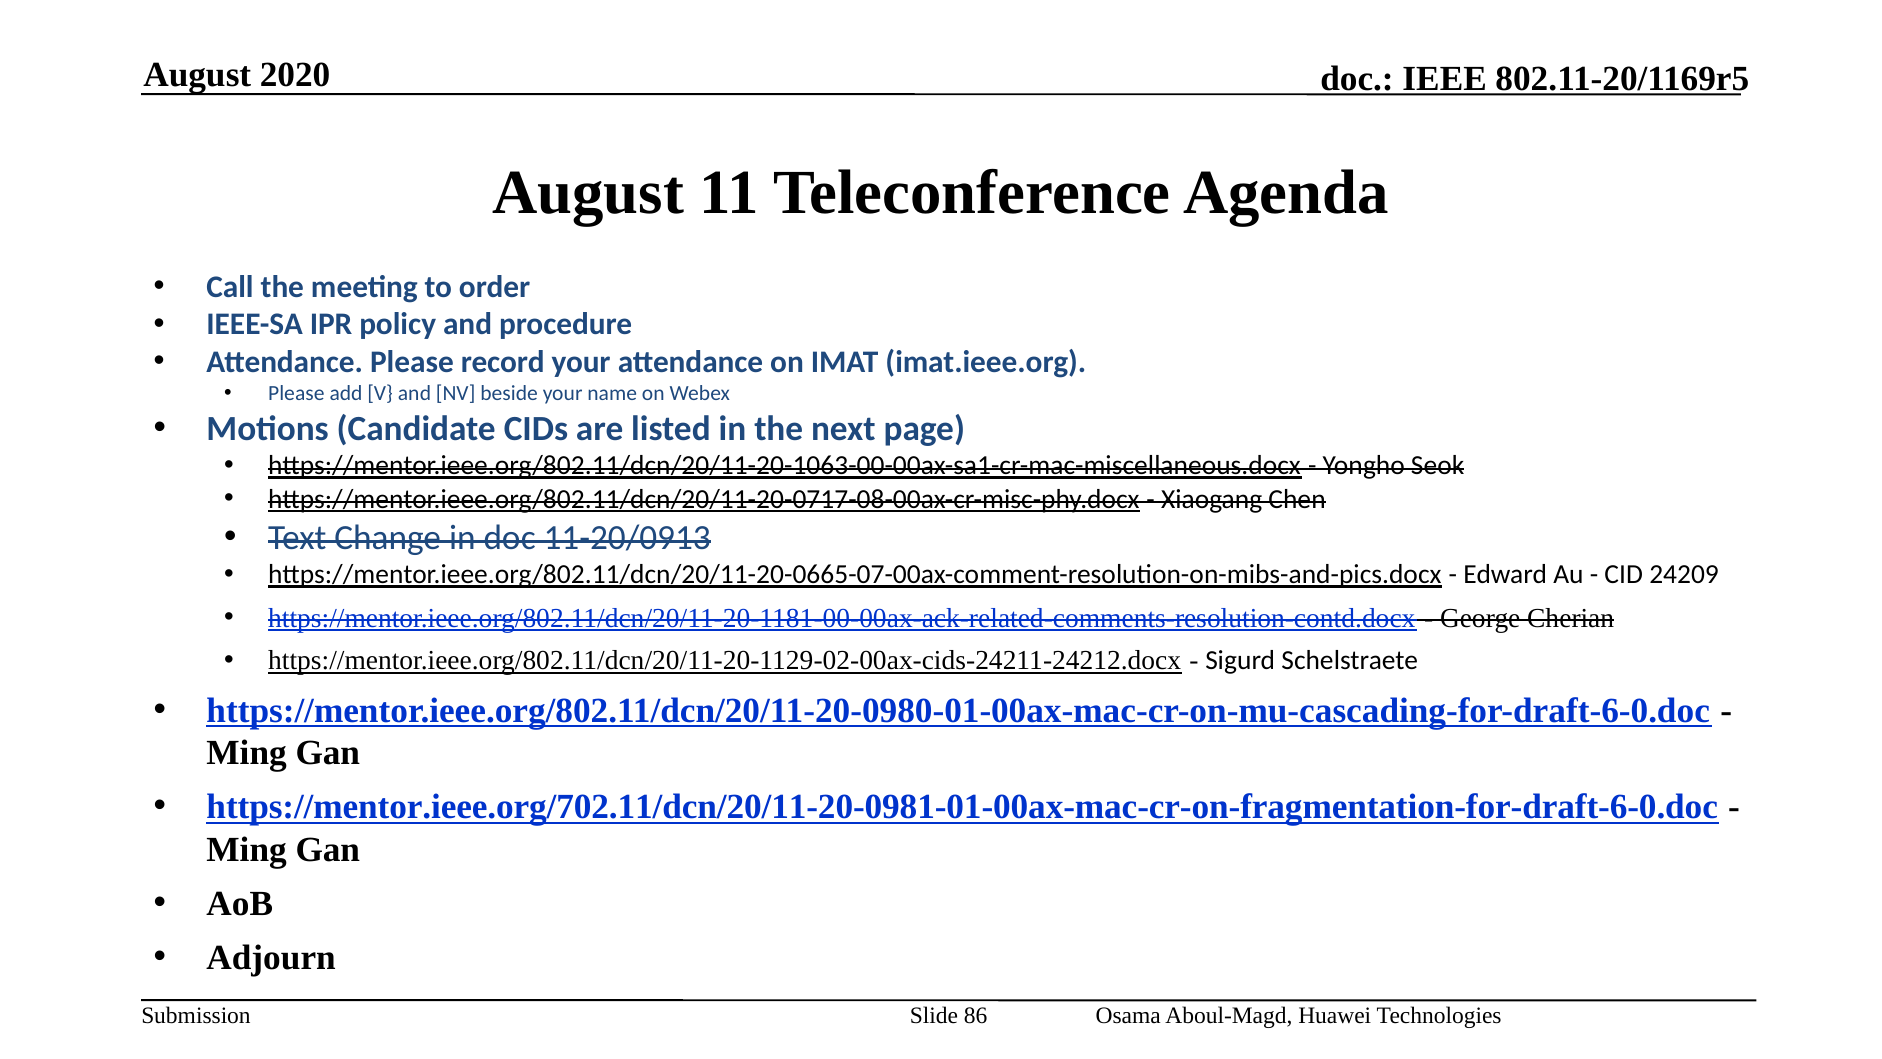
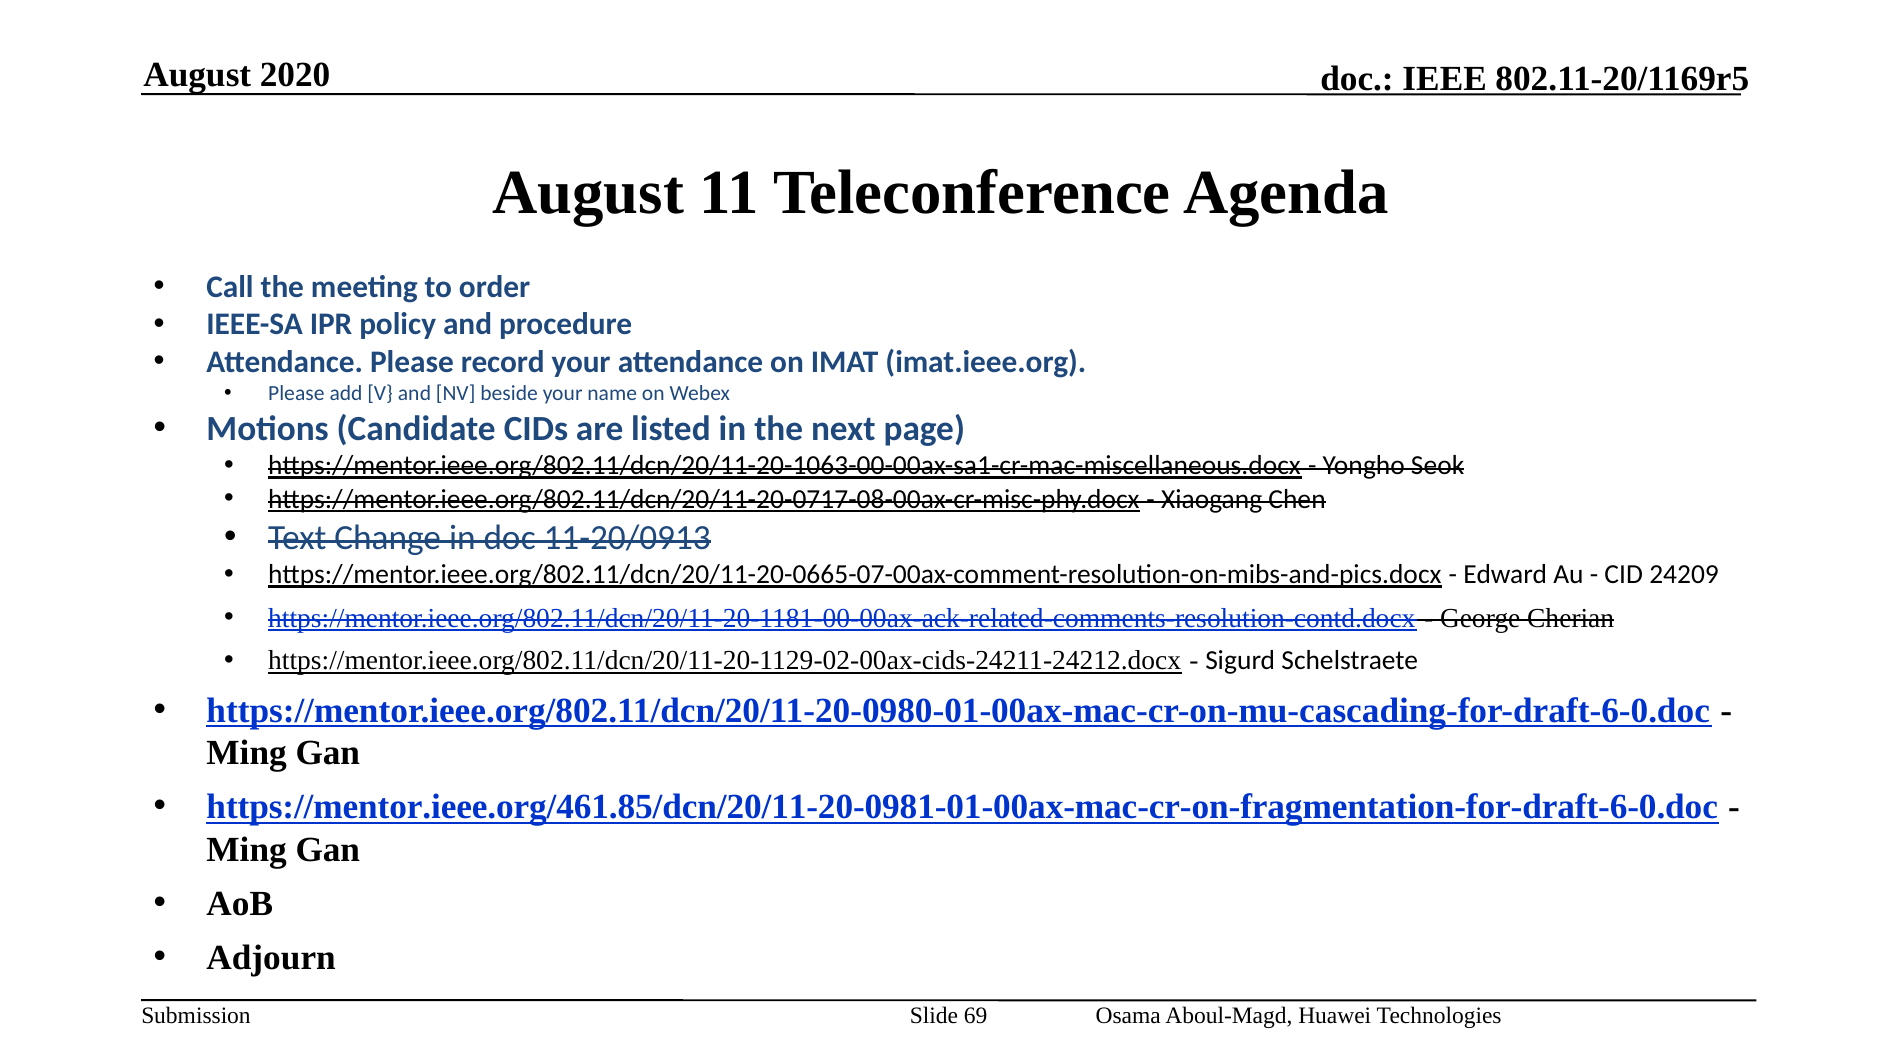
https://mentor.ieee.org/702.11/dcn/20/11-20-0981-01-00ax-mac-cr-on-fragmentation-for-draft-6-0.doc: https://mentor.ieee.org/702.11/dcn/20/11-20-0981-01-00ax-mac-cr-on-fragmentation-for-draft-6-0.doc -> https://mentor.ieee.org/461.85/dcn/20/11-20-0981-01-00ax-mac-cr-on-fragmentation-for-draft-6-0.doc
86: 86 -> 69
